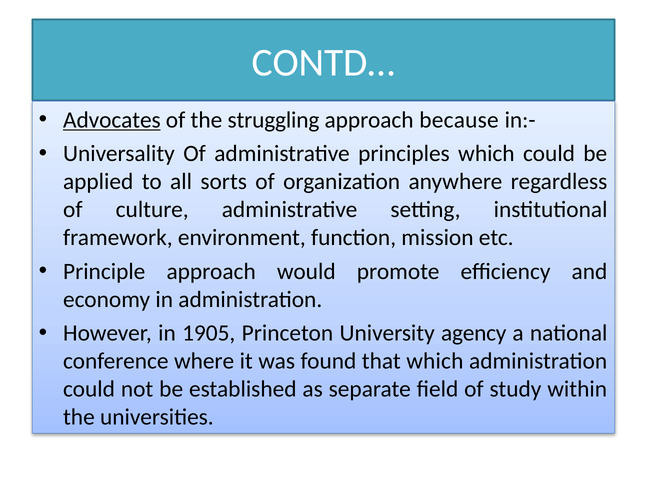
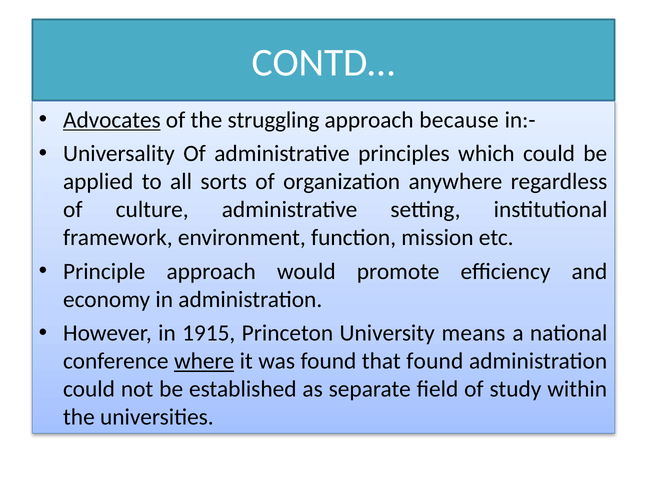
1905: 1905 -> 1915
agency: agency -> means
where underline: none -> present
that which: which -> found
